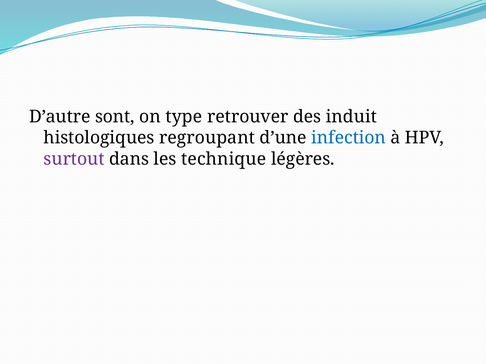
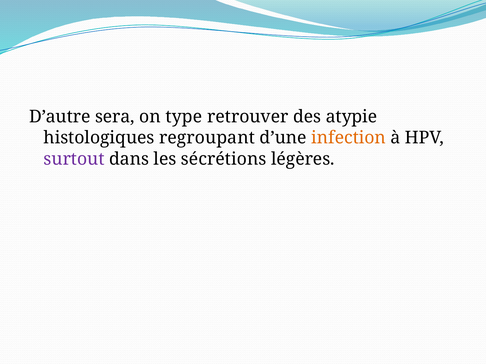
sont: sont -> sera
induit: induit -> atypie
infection colour: blue -> orange
technique: technique -> sécrétions
